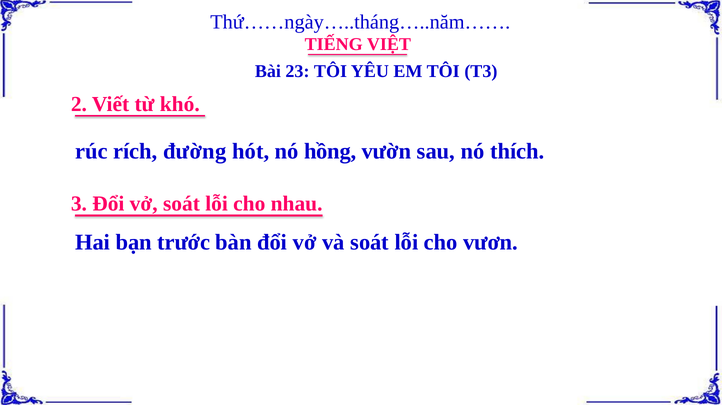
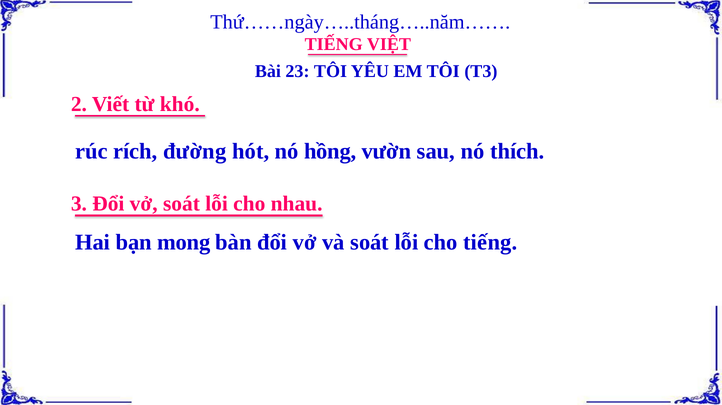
trước: trước -> mong
cho vươn: vươn -> tiếng
